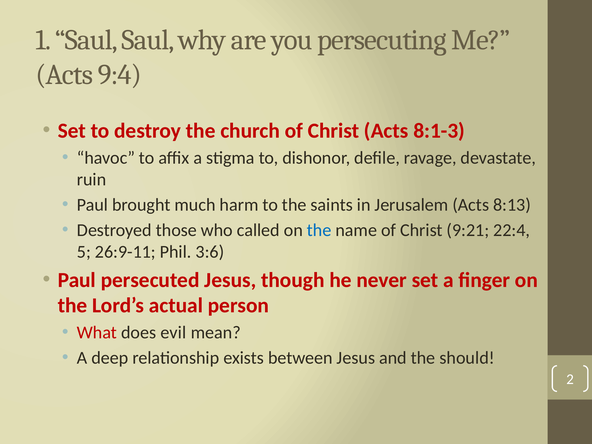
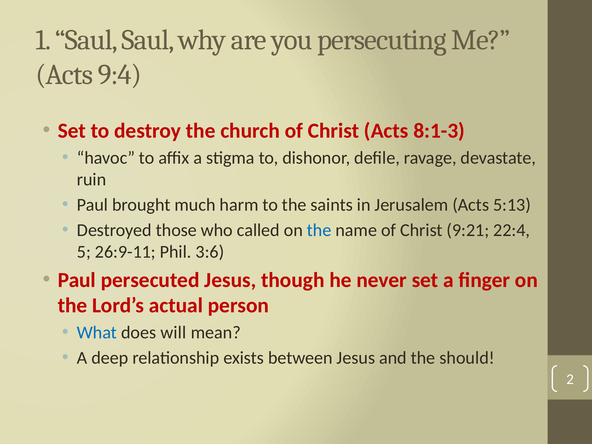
8:13: 8:13 -> 5:13
What colour: red -> blue
evil: evil -> will
